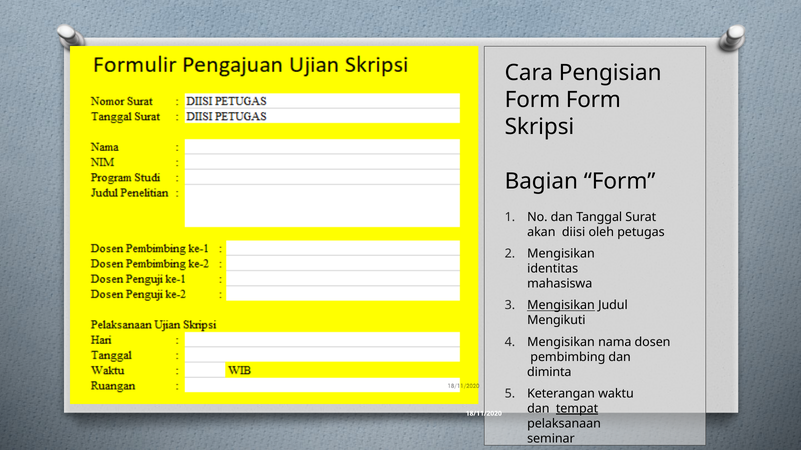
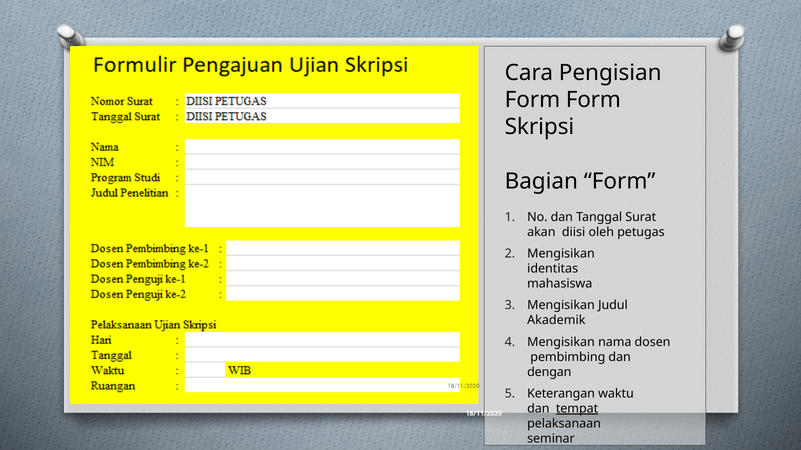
Mengisikan at (561, 306) underline: present -> none
Mengikuti: Mengikuti -> Akademik
diminta: diminta -> dengan
